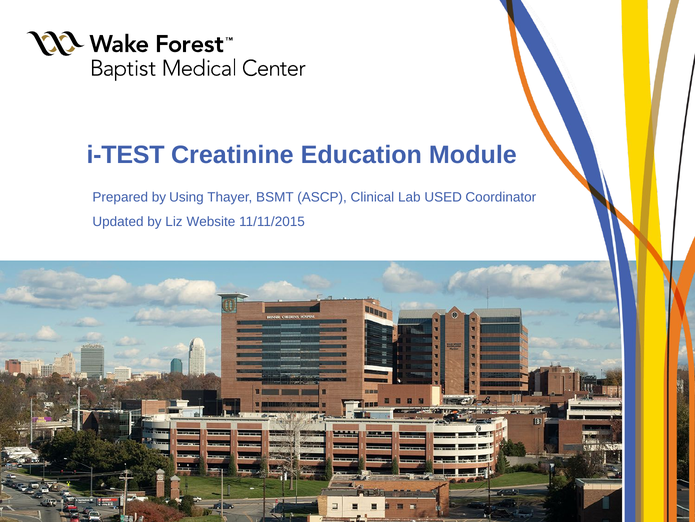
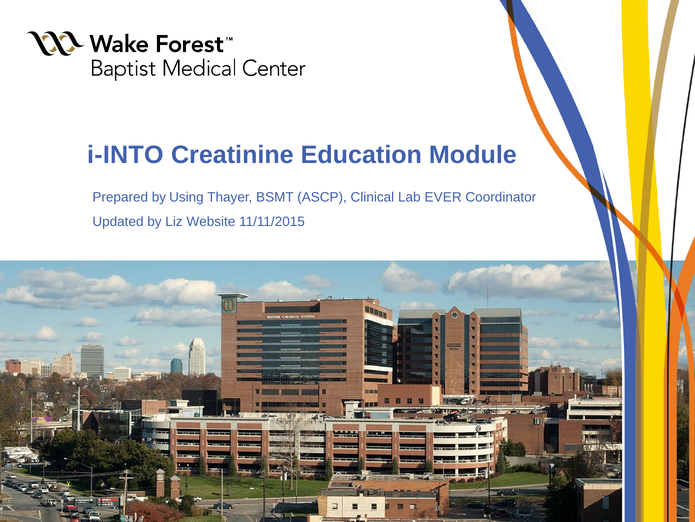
i-TEST: i-TEST -> i-INTO
USED: USED -> EVER
